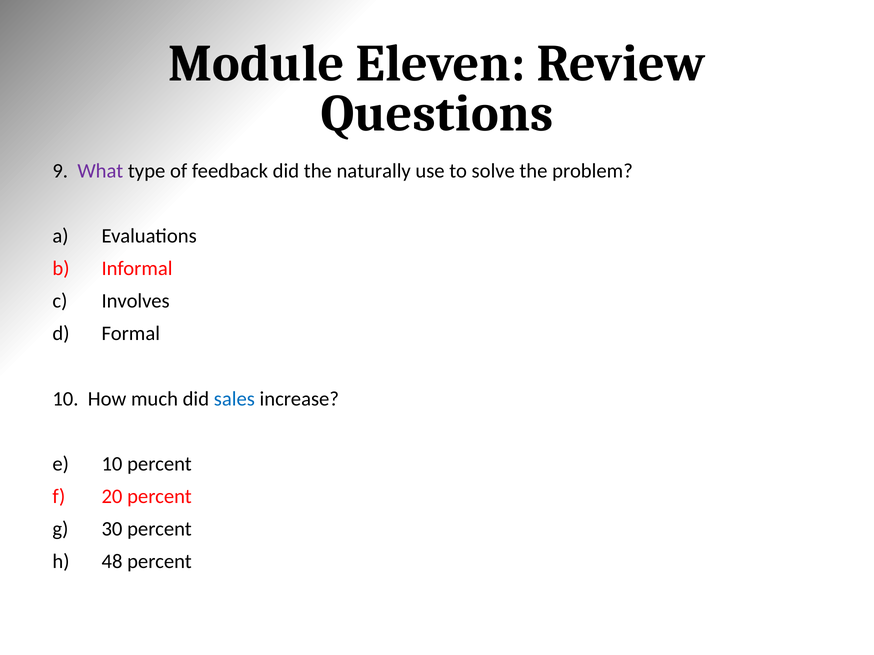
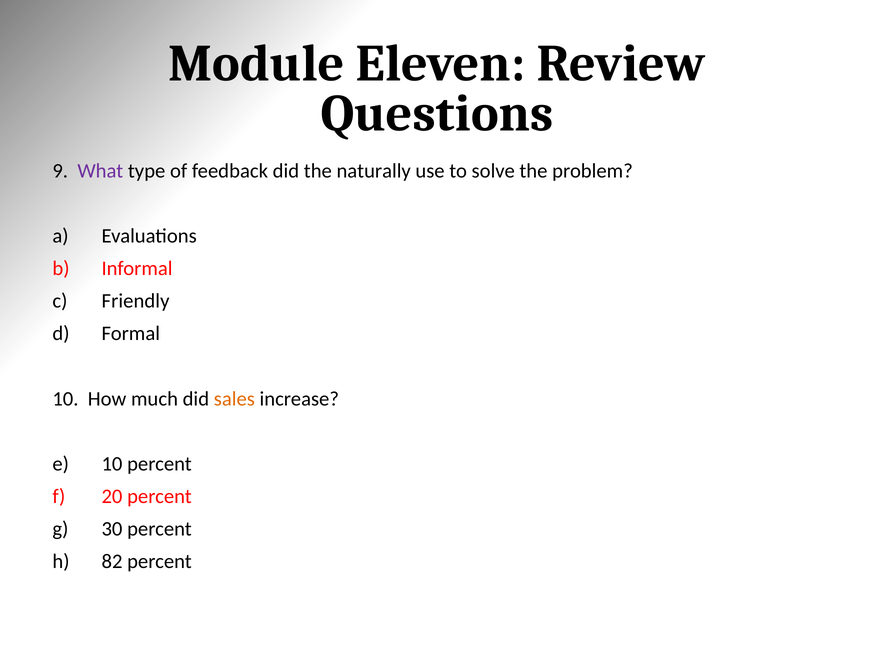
Involves: Involves -> Friendly
sales colour: blue -> orange
48: 48 -> 82
